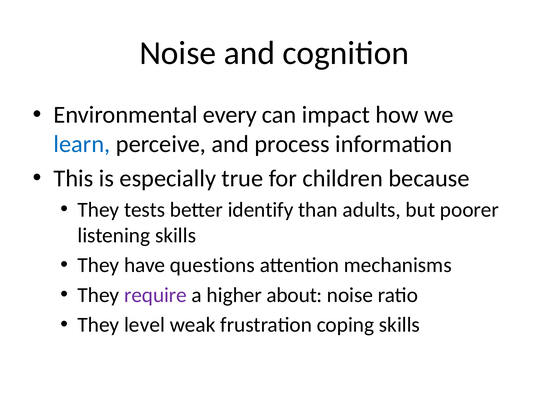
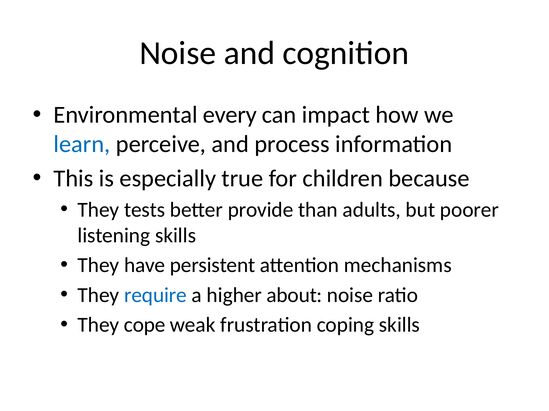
identify: identify -> provide
questions: questions -> persistent
require colour: purple -> blue
level: level -> cope
